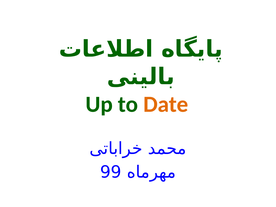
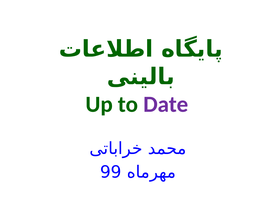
Date colour: orange -> purple
